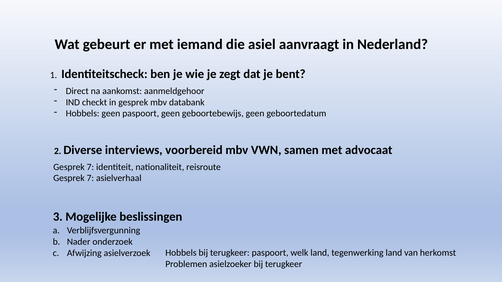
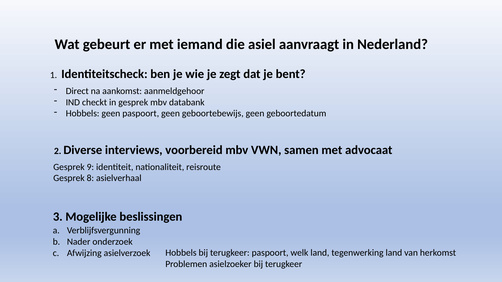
7 at (90, 167): 7 -> 9
7 at (90, 178): 7 -> 8
